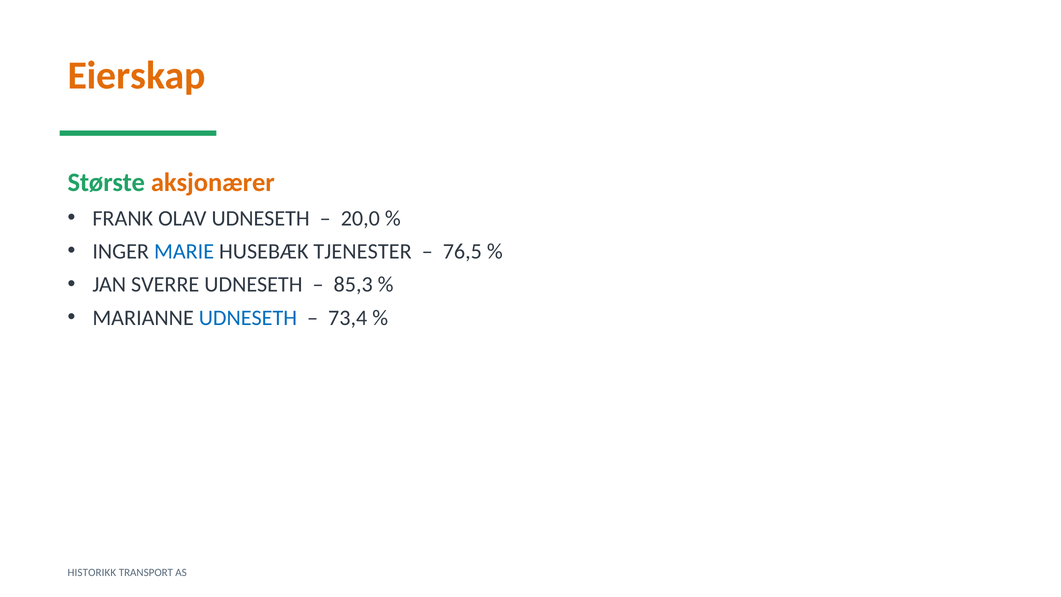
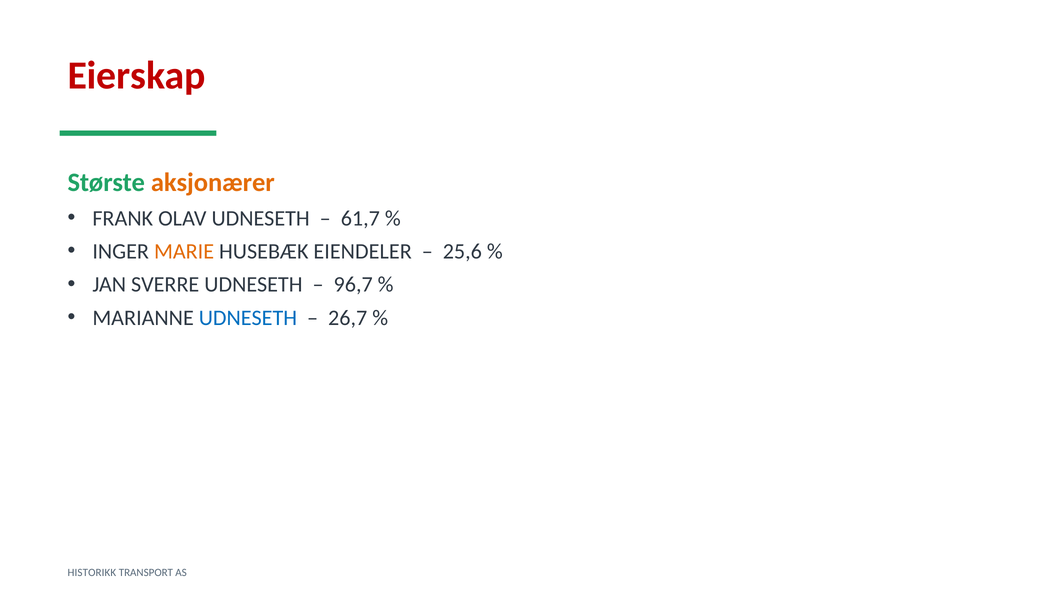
Eierskap colour: orange -> red
20,0: 20,0 -> 61,7
MARIE colour: blue -> orange
TJENESTER: TJENESTER -> EIENDELER
76,5: 76,5 -> 25,6
85,3: 85,3 -> 96,7
73,4: 73,4 -> 26,7
